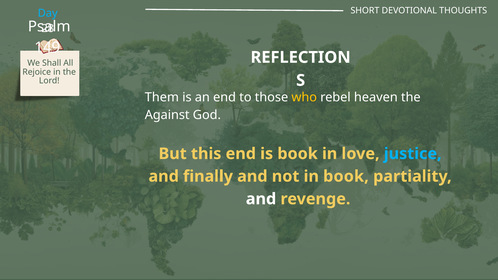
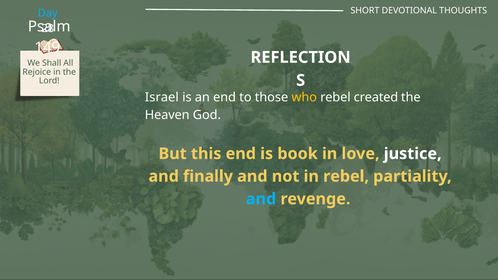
Them: Them -> Israel
heaven: heaven -> created
Against: Against -> Heaven
justice colour: light blue -> white
in book: book -> rebel
and at (261, 199) colour: white -> light blue
